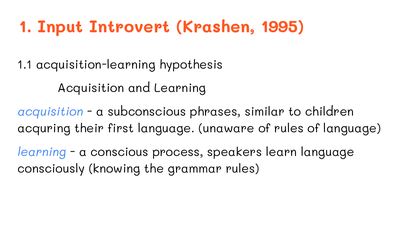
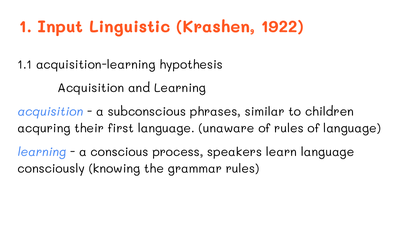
Introvert: Introvert -> Linguistic
1995: 1995 -> 1922
